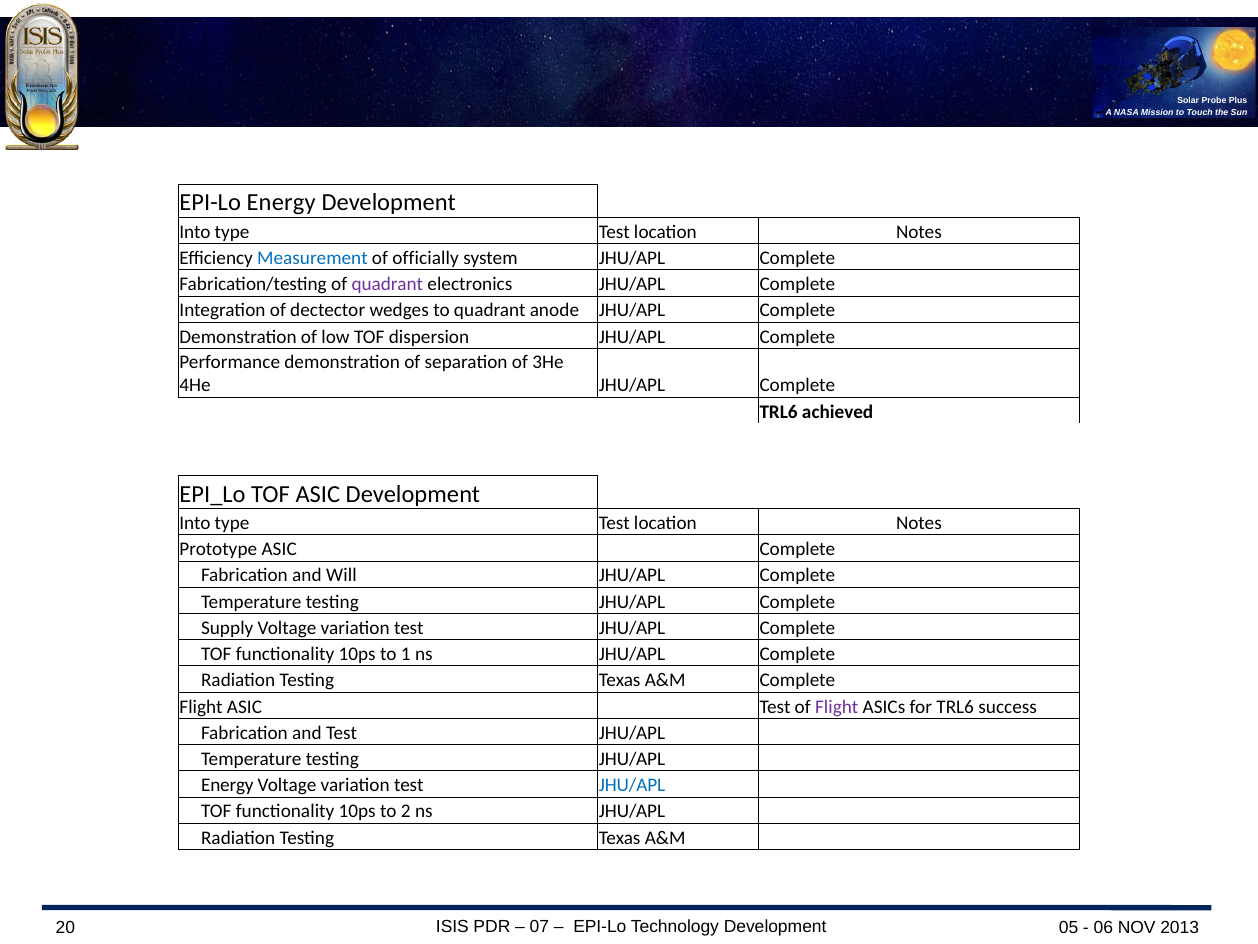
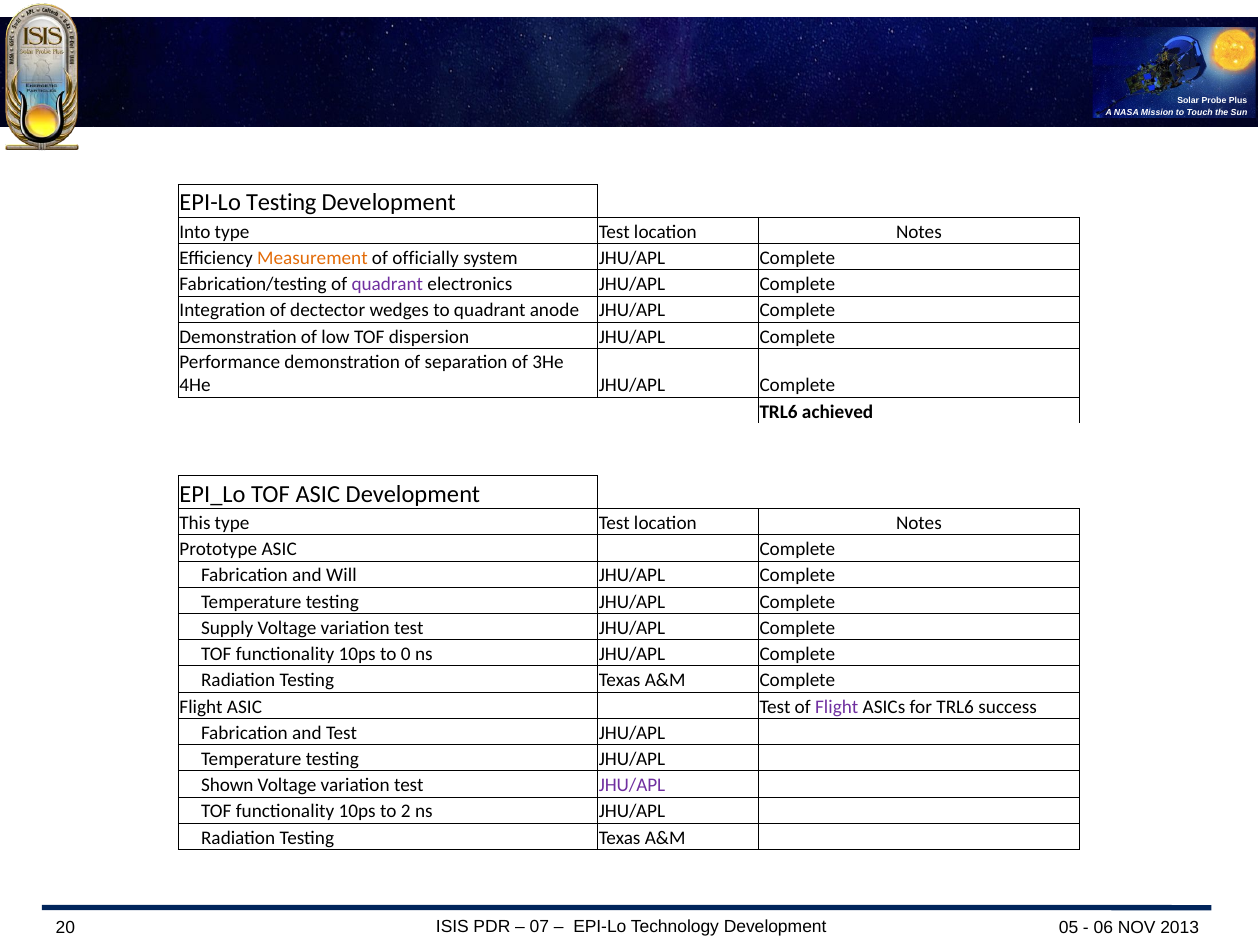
EPI-Lo Energy: Energy -> Testing
Measurement colour: blue -> orange
Into at (195, 523): Into -> This
1: 1 -> 0
Energy at (227, 785): Energy -> Shown
JHU/APL at (632, 785) colour: blue -> purple
